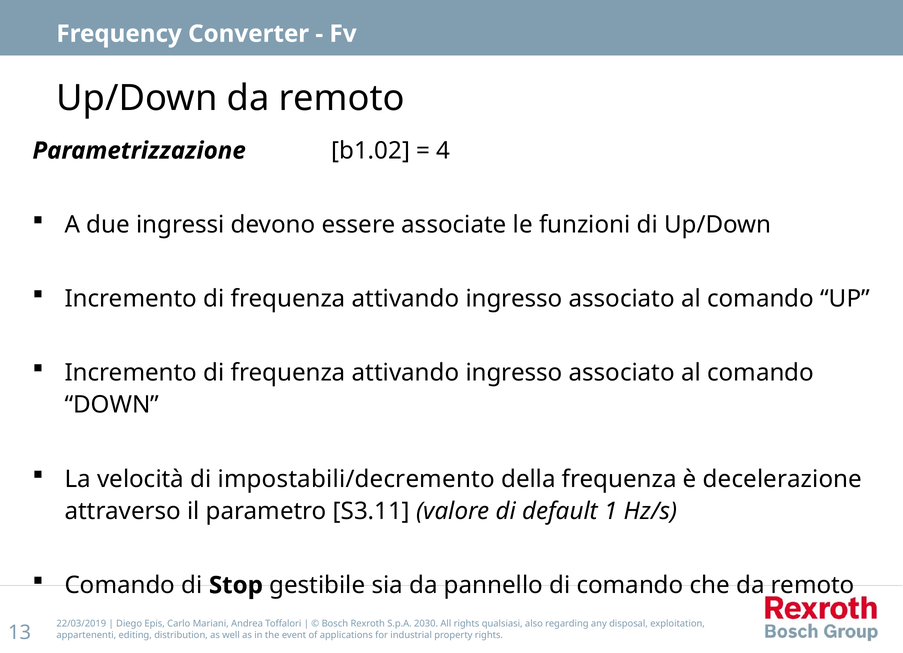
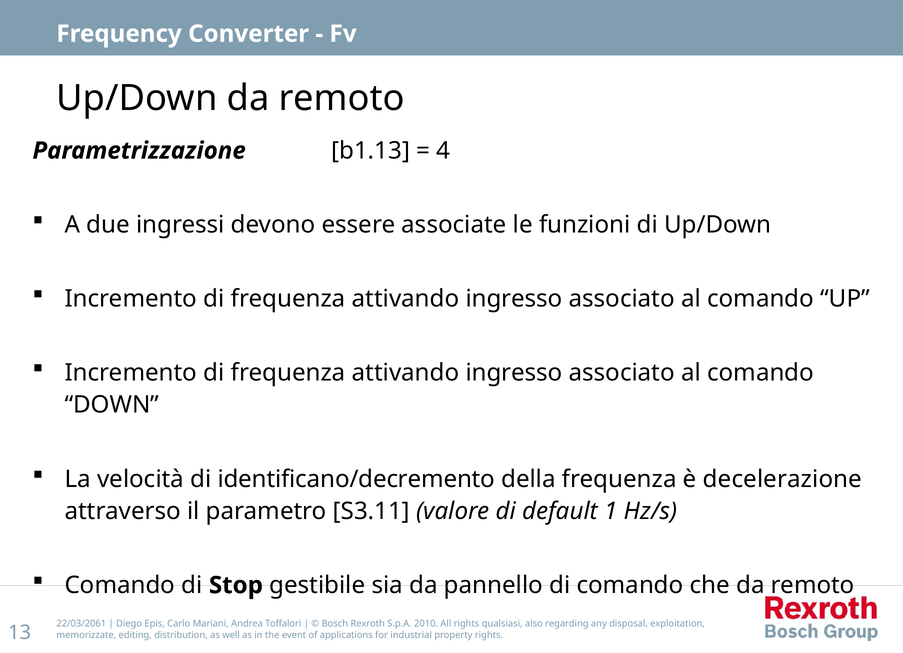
b1.02: b1.02 -> b1.13
impostabili/decremento: impostabili/decremento -> identificano/decremento
22/03/2019: 22/03/2019 -> 22/03/2061
2030: 2030 -> 2010
appartenenti: appartenenti -> memorizzate
